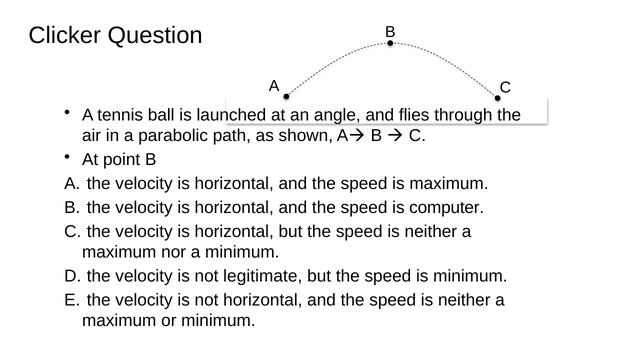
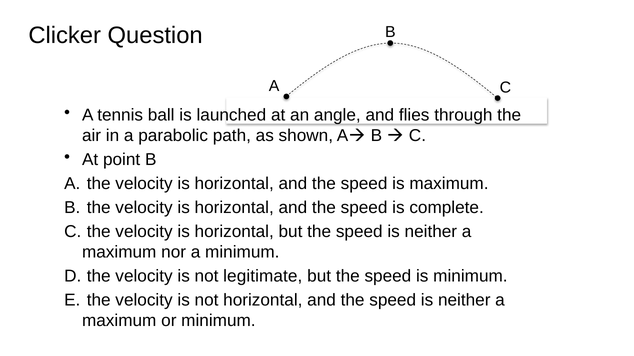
computer: computer -> complete
